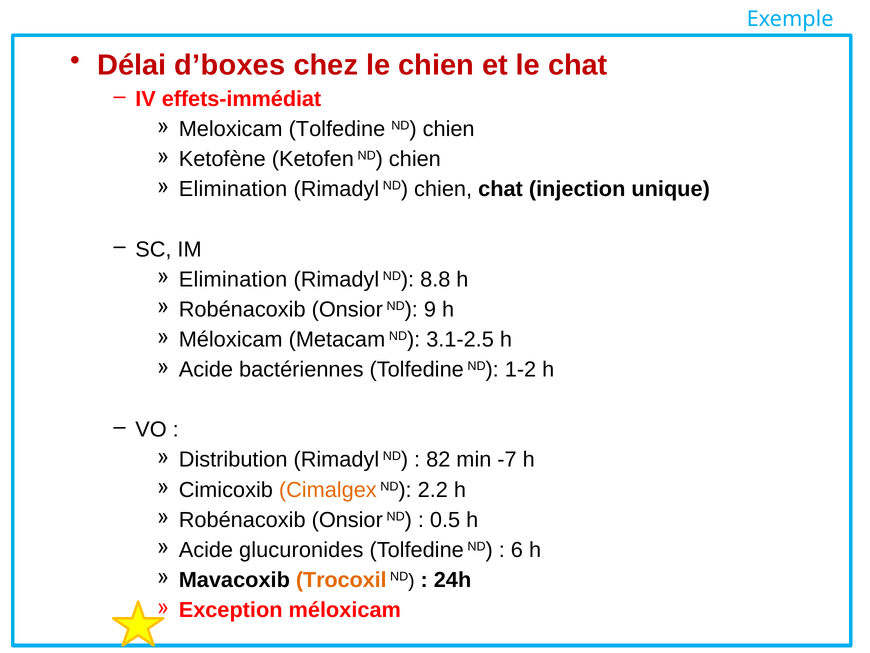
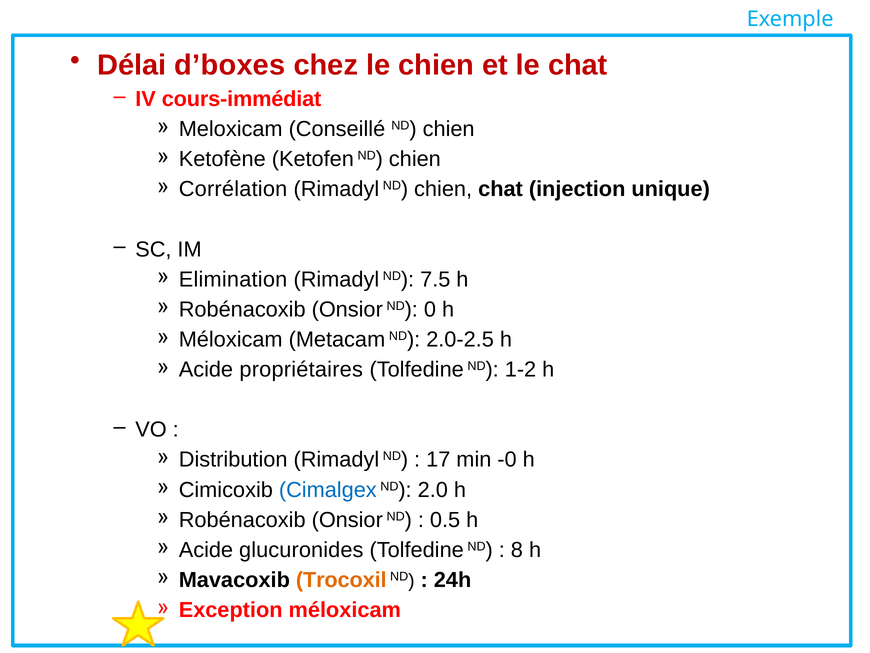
effets-immédiat: effets-immédiat -> cours-immédiat
Meloxicam Tolfedine: Tolfedine -> Conseillé
Elimination at (233, 189): Elimination -> Corrélation
8.8: 8.8 -> 7.5
9: 9 -> 0
3.1-2.5: 3.1-2.5 -> 2.0-2.5
bactériennes: bactériennes -> propriétaires
82: 82 -> 17
-7: -7 -> -0
Cimalgex colour: orange -> blue
2.2: 2.2 -> 2.0
6: 6 -> 8
